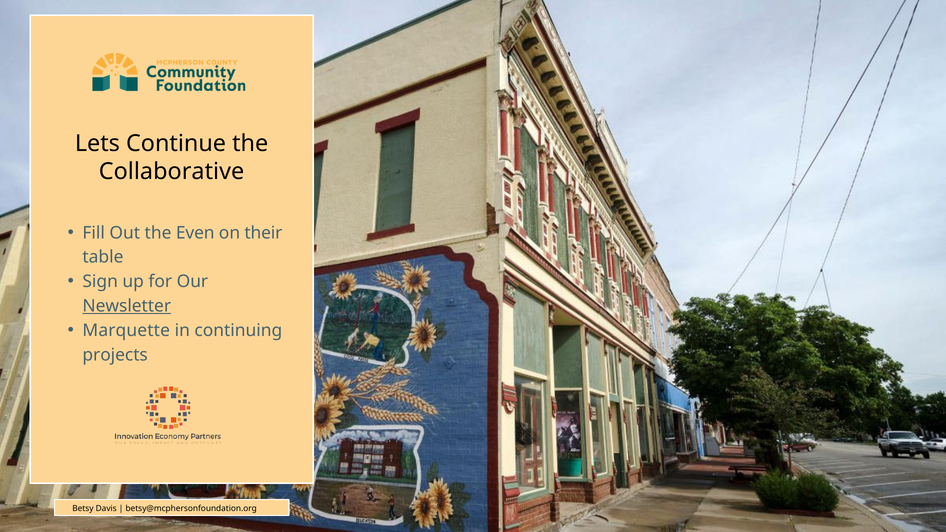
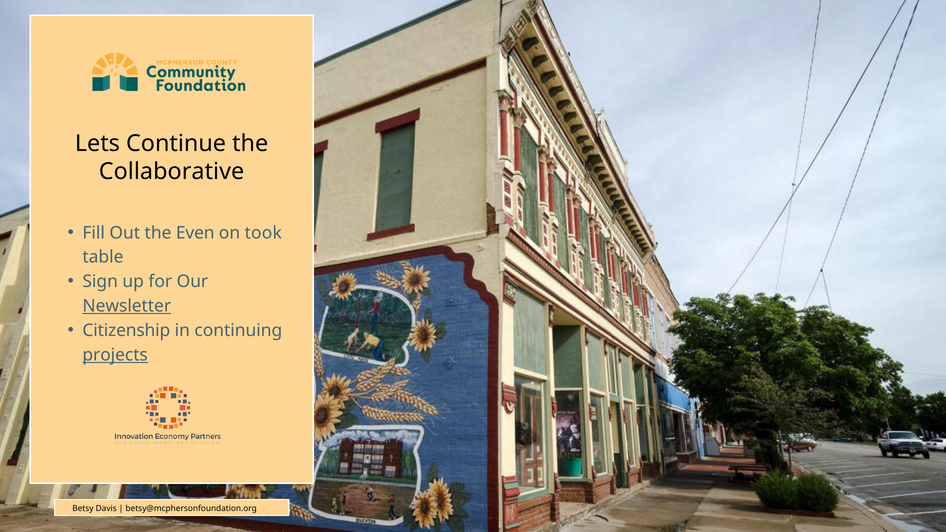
their: their -> took
Marquette: Marquette -> Citizenship
projects underline: none -> present
